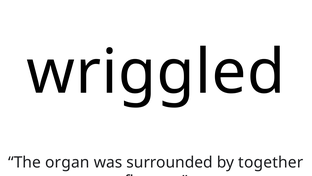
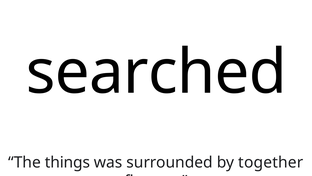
wriggled: wriggled -> searched
organ: organ -> things
